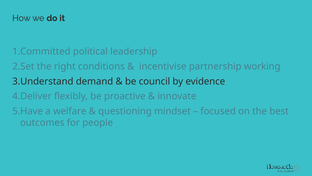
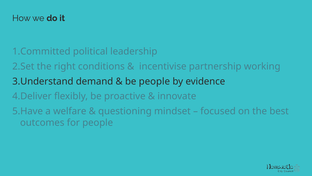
be council: council -> people
